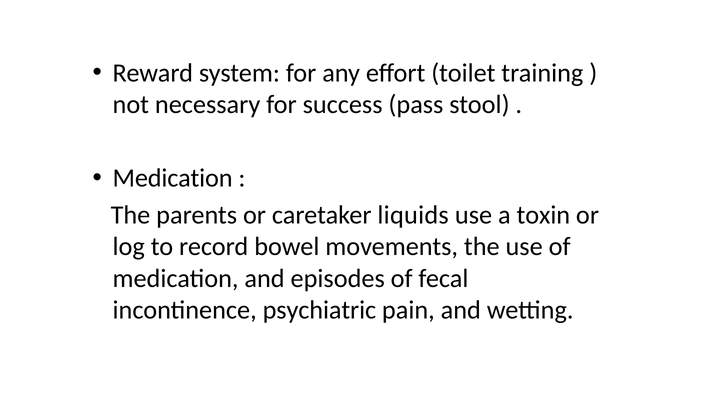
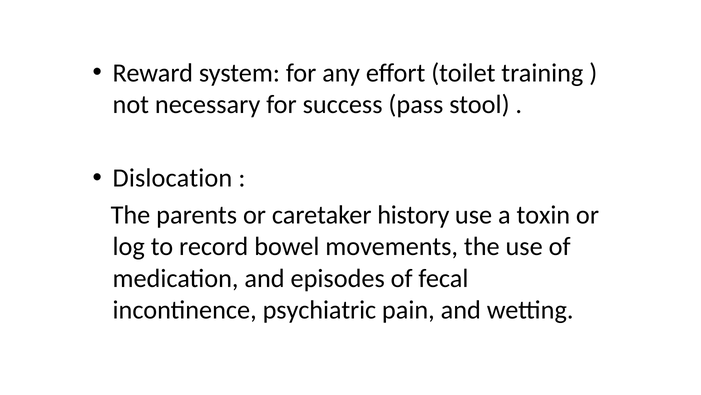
Medication at (173, 178): Medication -> Dislocation
liquids: liquids -> history
